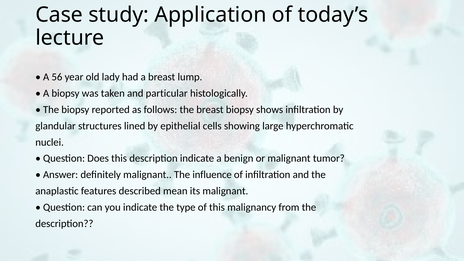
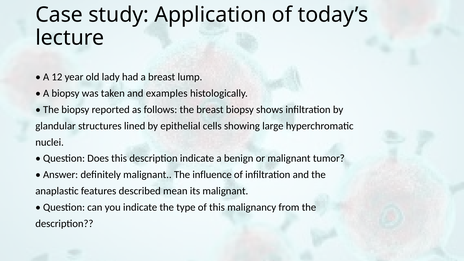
56: 56 -> 12
particular: particular -> examples
